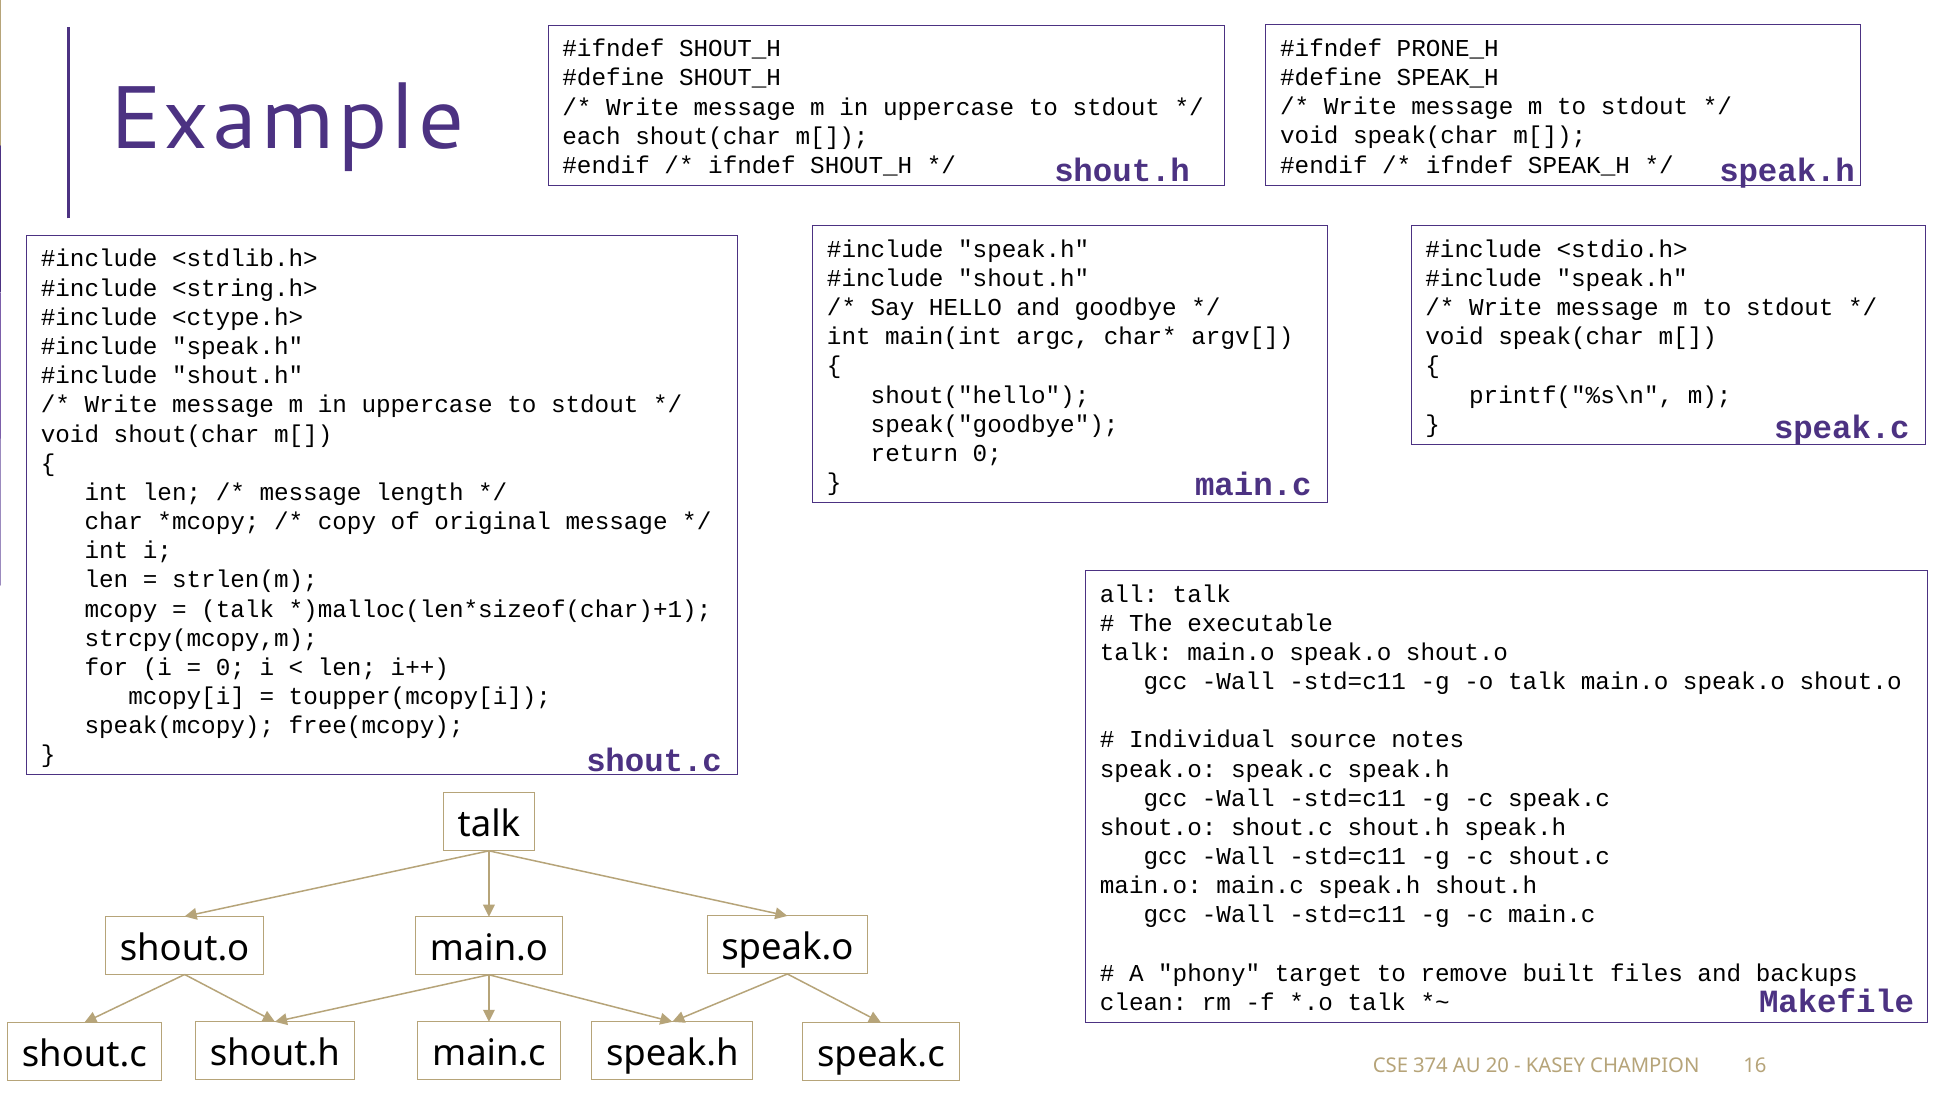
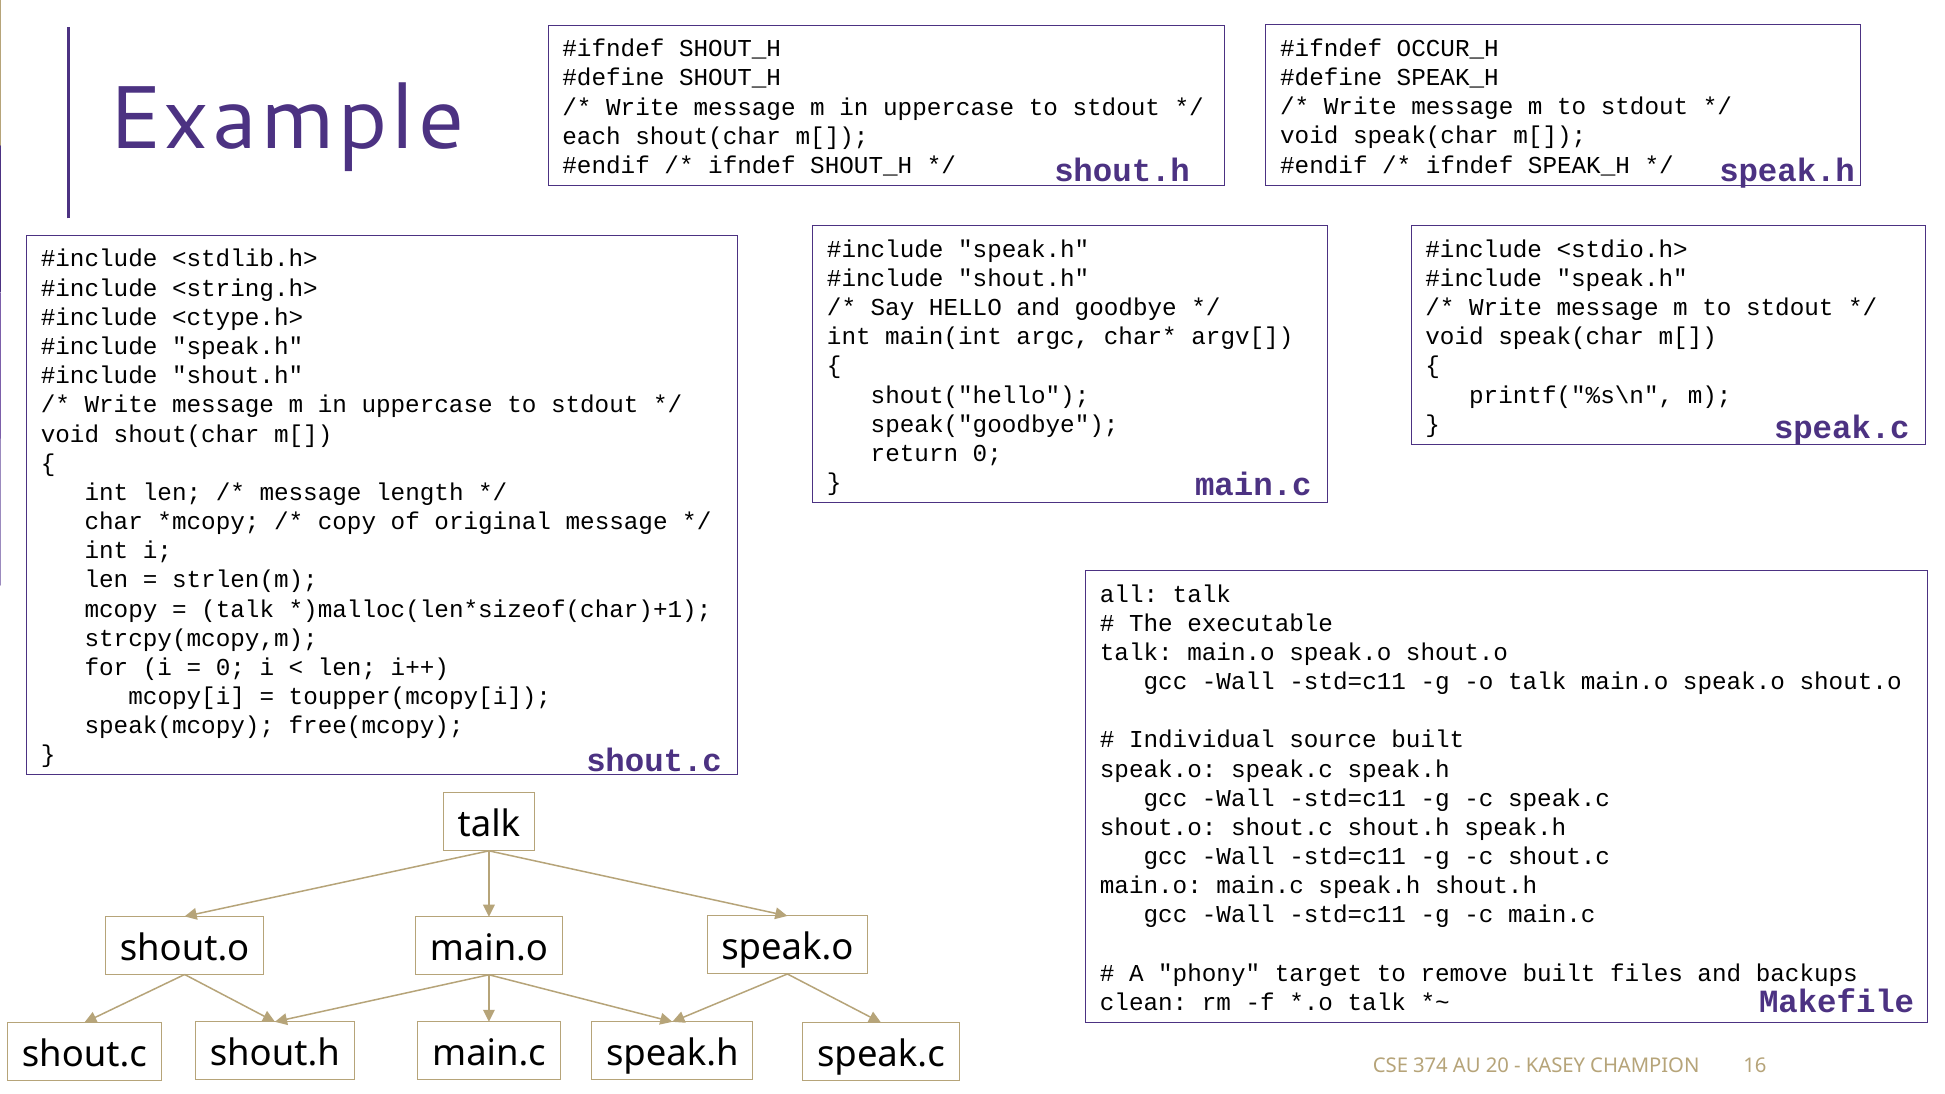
PRONE_H: PRONE_H -> OCCUR_H
source notes: notes -> built
